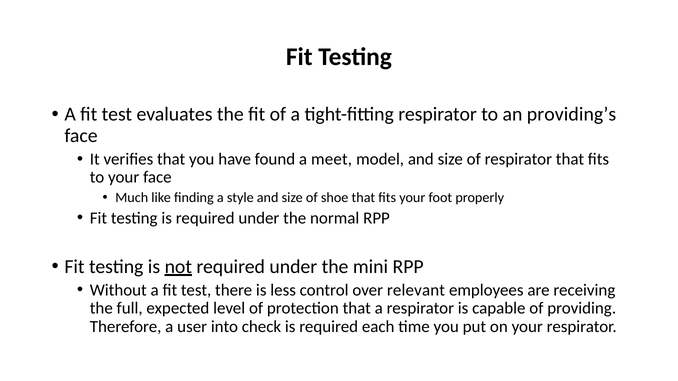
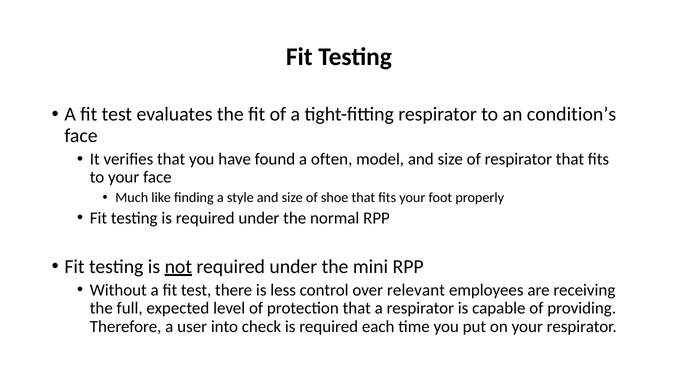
providing’s: providing’s -> condition’s
meet: meet -> often
